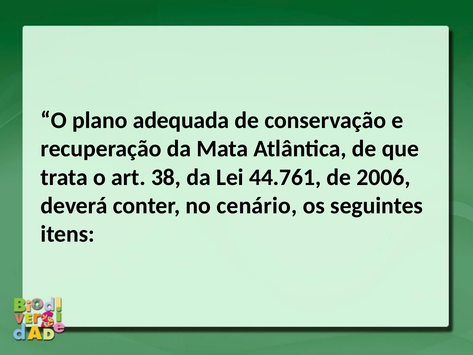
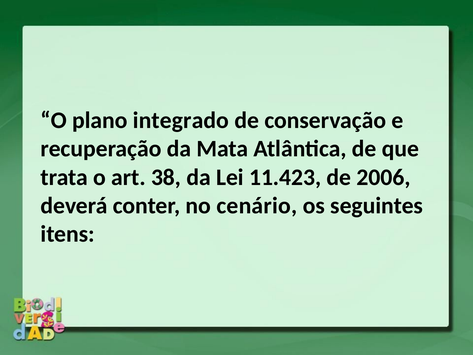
adequada: adequada -> integrado
44.761: 44.761 -> 11.423
